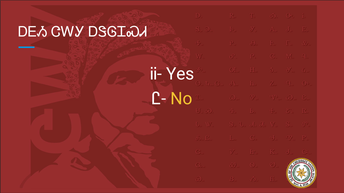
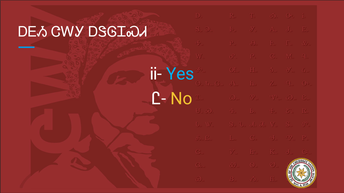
Yes colour: white -> light blue
